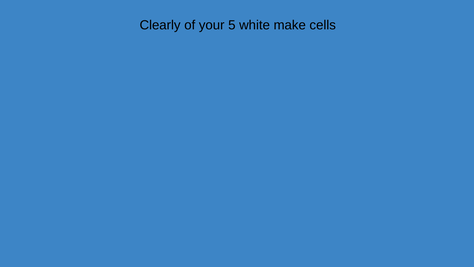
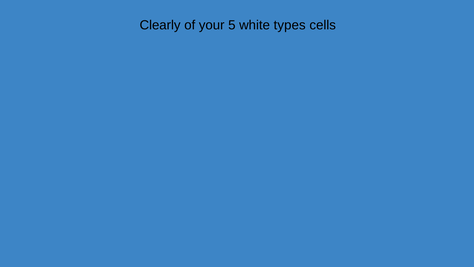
make: make -> types
